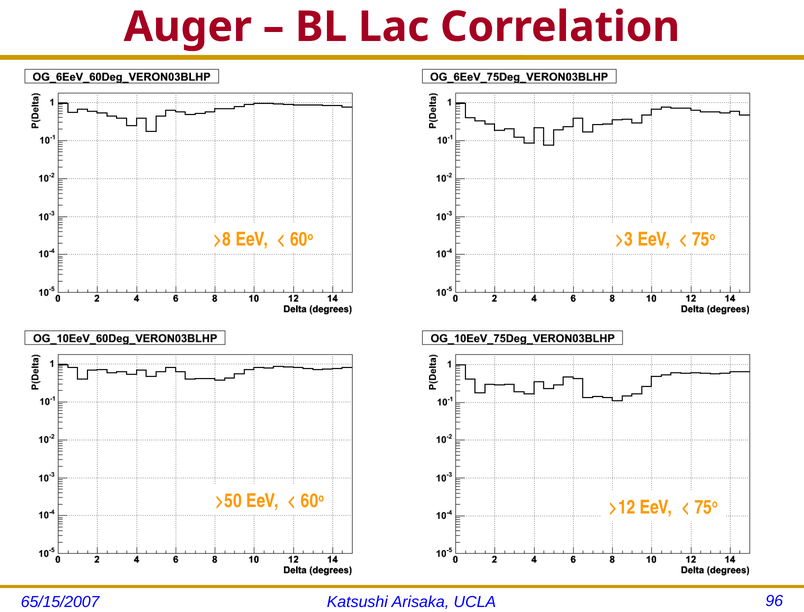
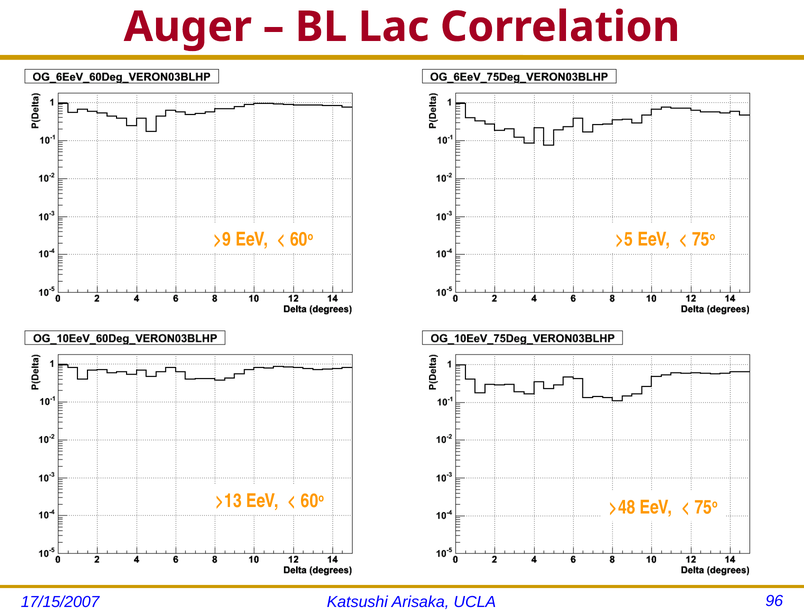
>8: >8 -> >9
>3: >3 -> >5
>50: >50 -> >13
>12: >12 -> >48
65/15/2007: 65/15/2007 -> 17/15/2007
